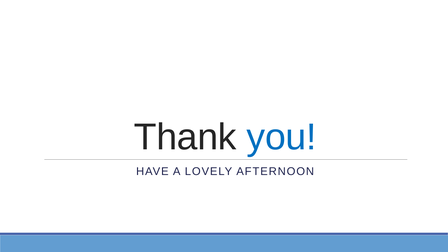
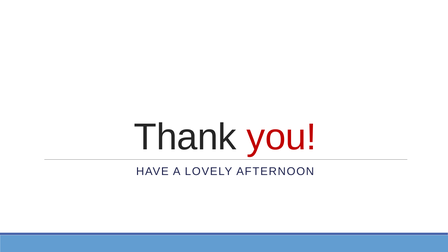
you colour: blue -> red
